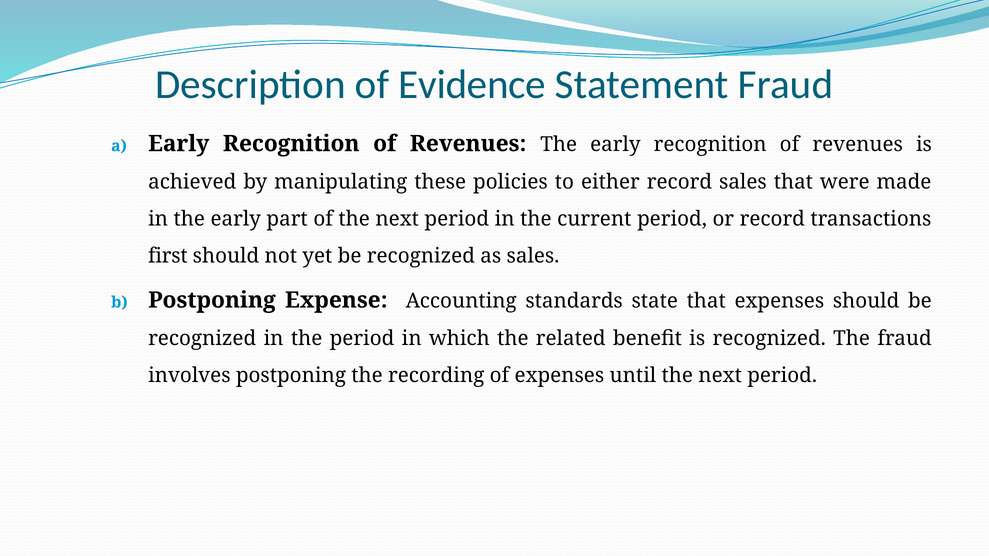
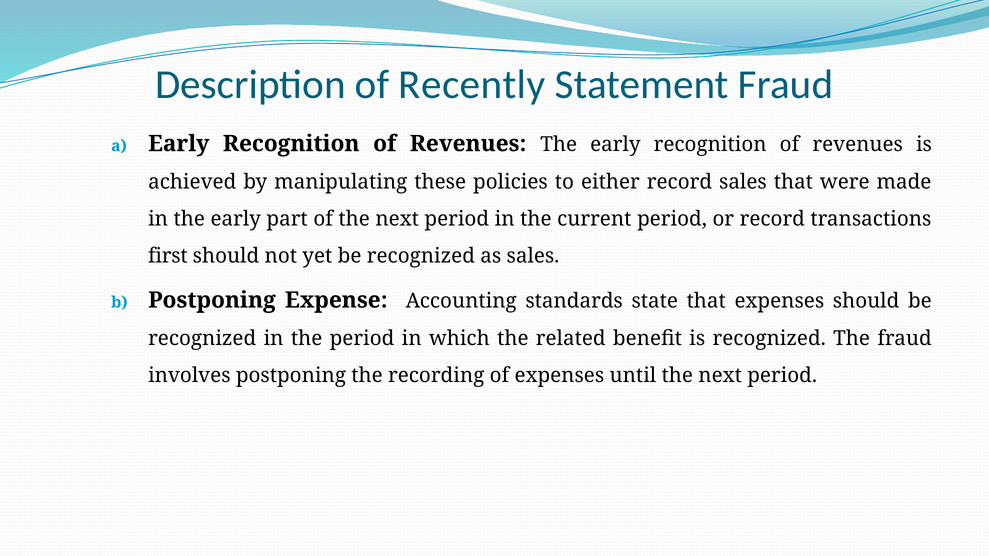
Evidence: Evidence -> Recently
